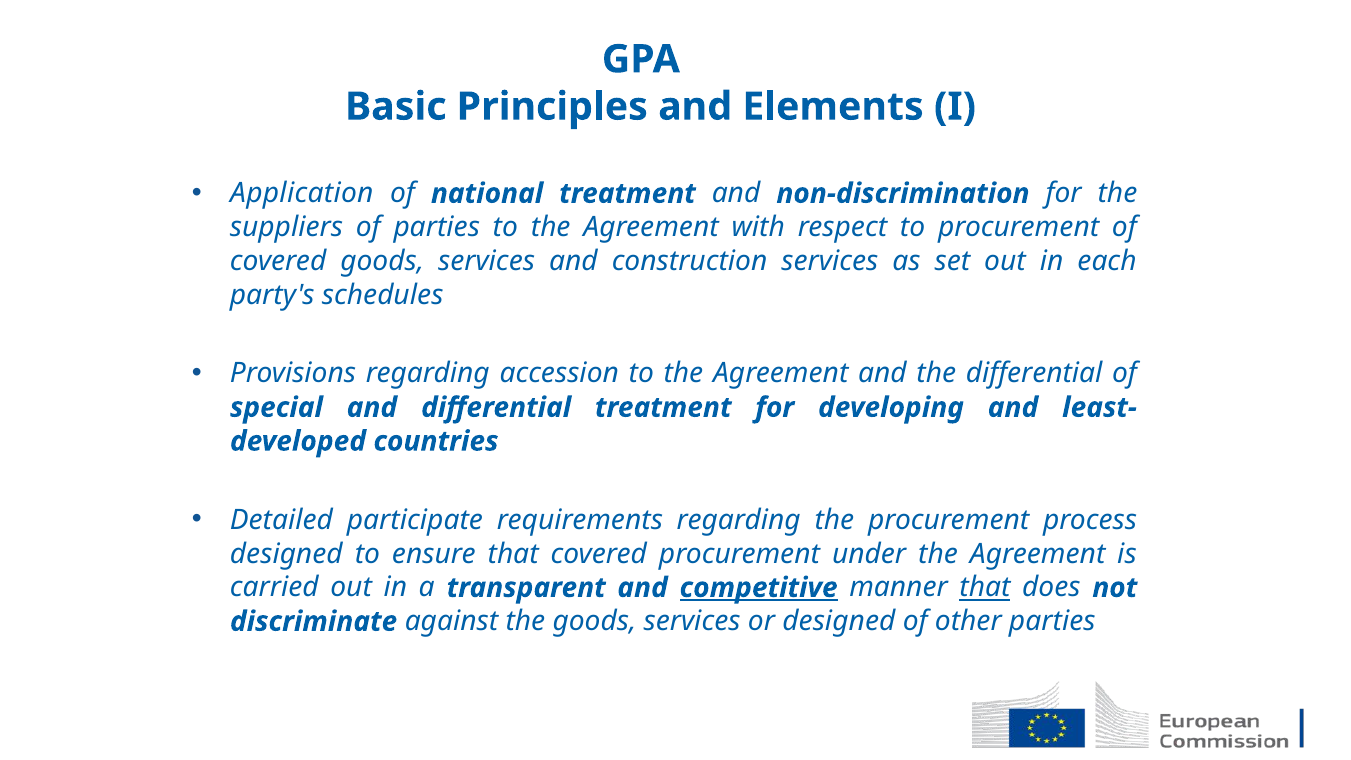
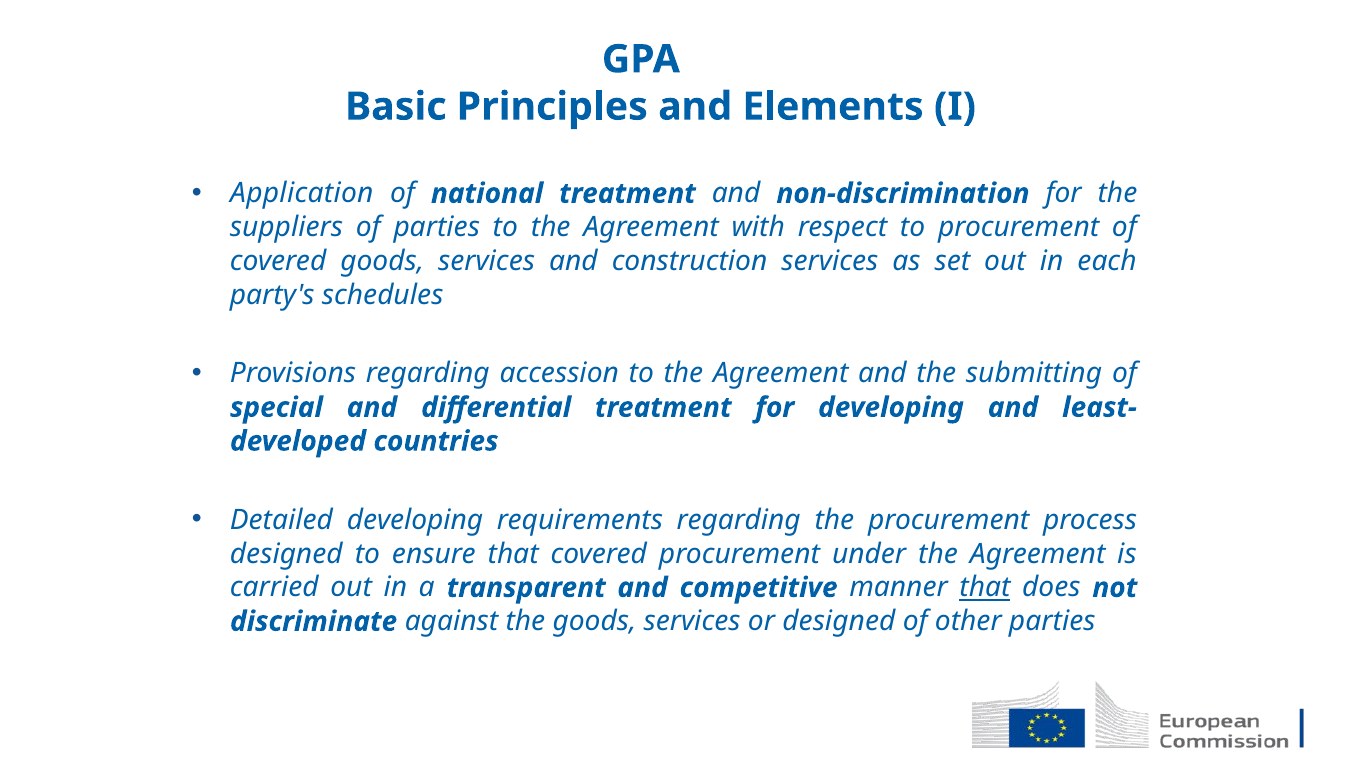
the differential: differential -> submitting
Detailed participate: participate -> developing
competitive underline: present -> none
